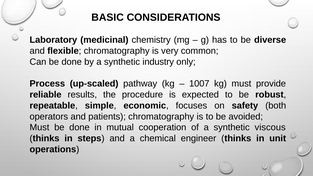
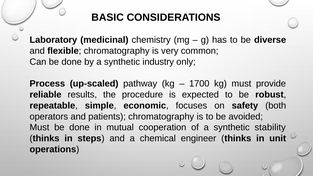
1007: 1007 -> 1700
viscous: viscous -> stability
